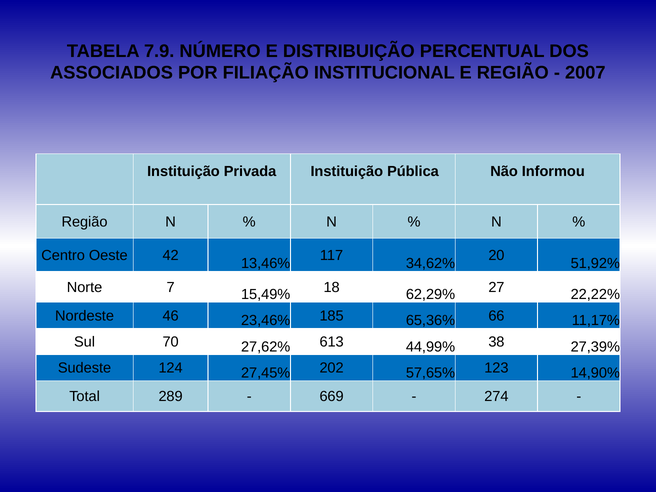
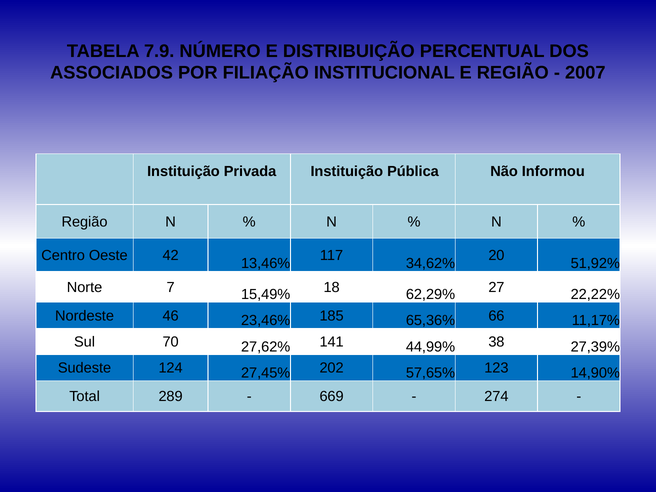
613: 613 -> 141
